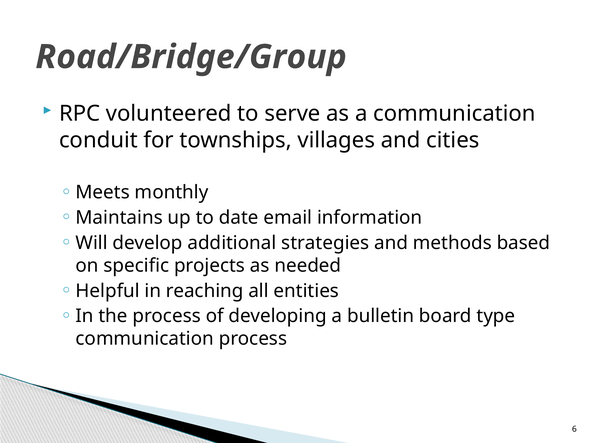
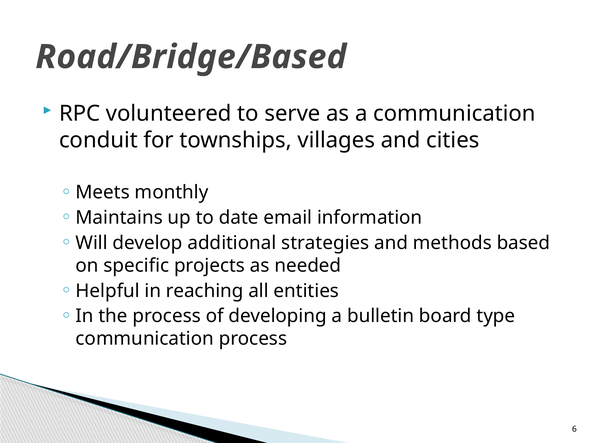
Road/Bridge/Group: Road/Bridge/Group -> Road/Bridge/Based
